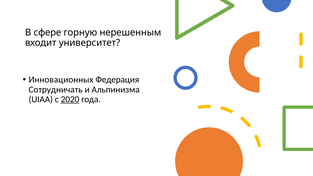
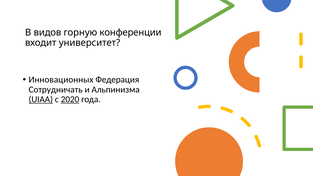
сфере: сфере -> видов
нерешенным: нерешенным -> конференции
UIAA underline: none -> present
